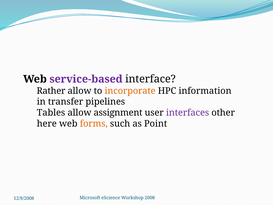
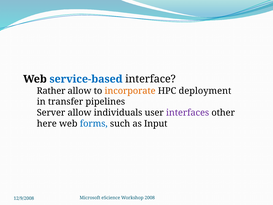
service-based colour: purple -> blue
information: information -> deployment
Tables: Tables -> Server
assignment: assignment -> individuals
forms colour: orange -> blue
Point: Point -> Input
